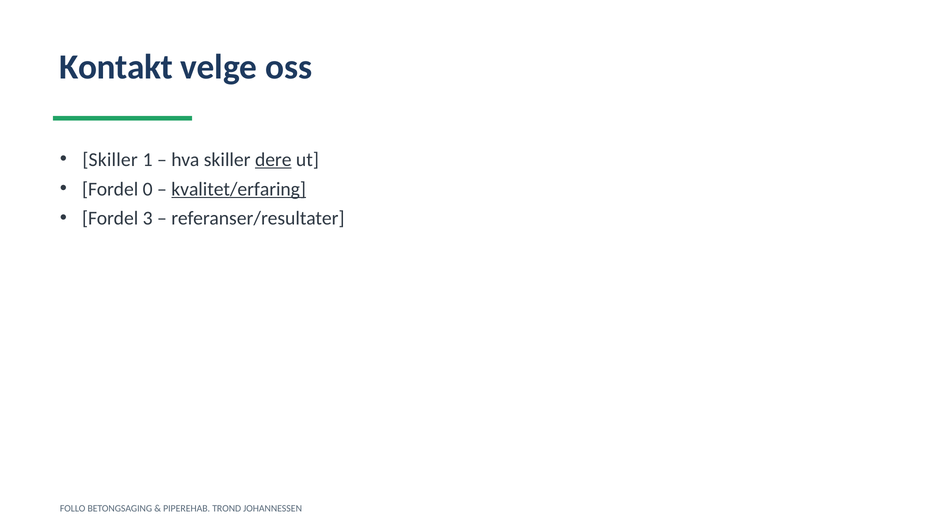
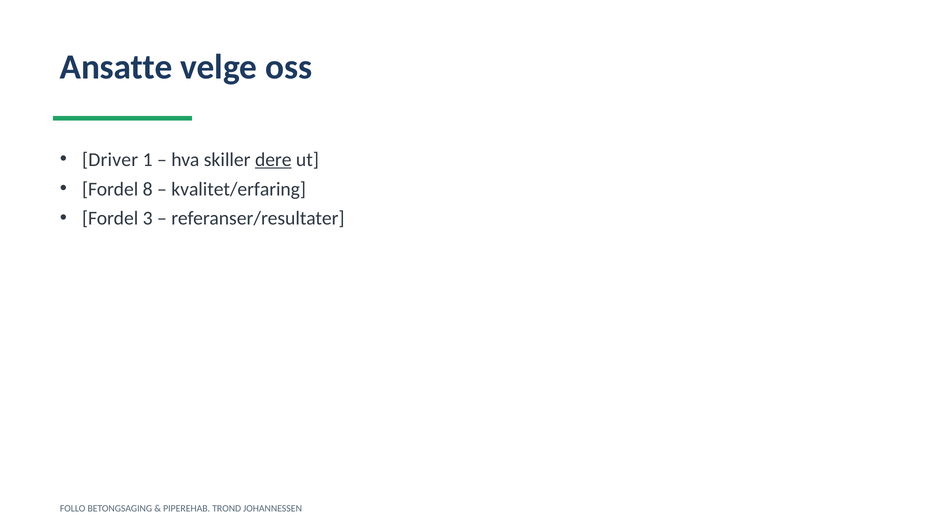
Kontakt: Kontakt -> Ansatte
Skiller at (110, 160): Skiller -> Driver
0: 0 -> 8
kvalitet/erfaring underline: present -> none
